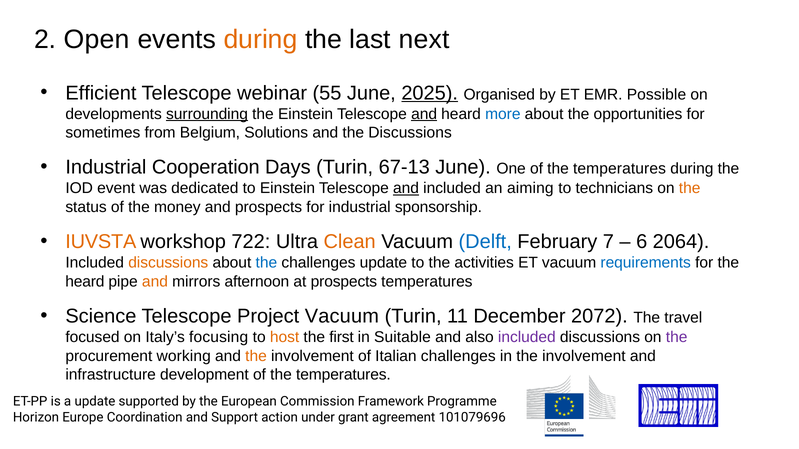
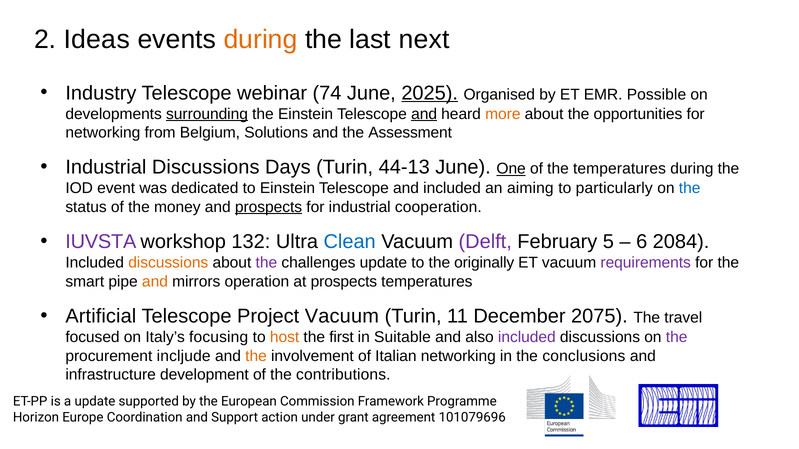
Open: Open -> Ideas
Efficient: Efficient -> Industry
55: 55 -> 74
more colour: blue -> orange
sometimes at (103, 133): sometimes -> networking
the Discussions: Discussions -> Assessment
Industrial Cooperation: Cooperation -> Discussions
67-13: 67-13 -> 44-13
One underline: none -> present
and at (406, 189) underline: present -> none
technicians: technicians -> particularly
the at (690, 189) colour: orange -> blue
prospects at (269, 207) underline: none -> present
sponsorship: sponsorship -> cooperation
IUVSTA colour: orange -> purple
722: 722 -> 132
Clean colour: orange -> blue
Delft colour: blue -> purple
7: 7 -> 5
2064: 2064 -> 2084
the at (266, 263) colour: blue -> purple
activities: activities -> originally
requirements colour: blue -> purple
heard at (85, 282): heard -> smart
afternoon: afternoon -> operation
Science: Science -> Artificial
2072: 2072 -> 2075
working: working -> incljude
Italian challenges: challenges -> networking
in the involvement: involvement -> conclusions
development of the temperatures: temperatures -> contributions
